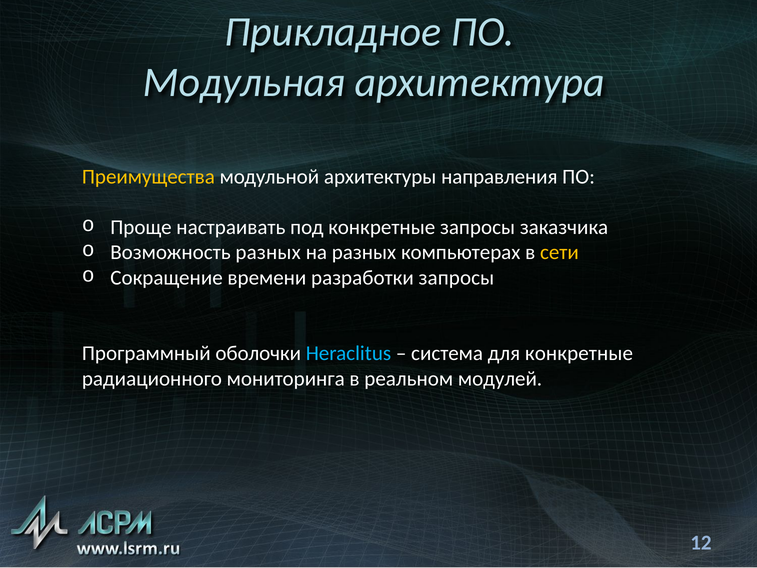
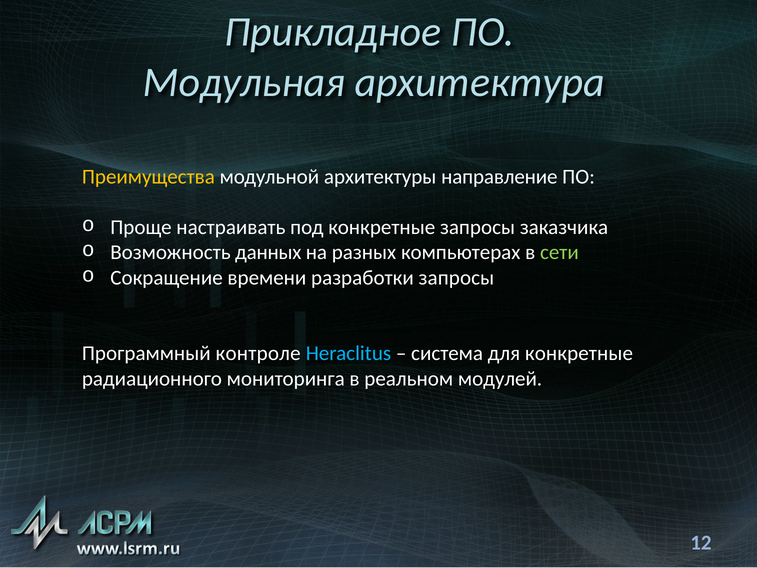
направления: направления -> направление
Возможность разных: разных -> данных
сети colour: yellow -> light green
оболочки: оболочки -> контроле
